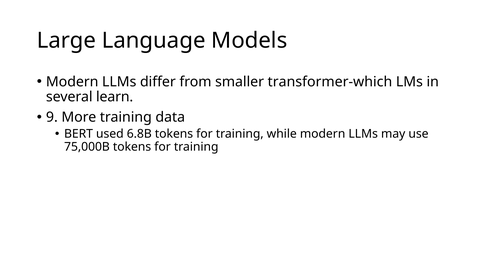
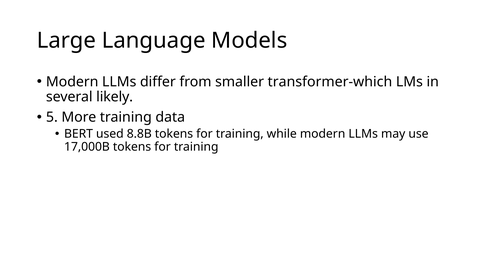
learn: learn -> likely
9: 9 -> 5
6.8B: 6.8B -> 8.8B
75,000B: 75,000B -> 17,000B
